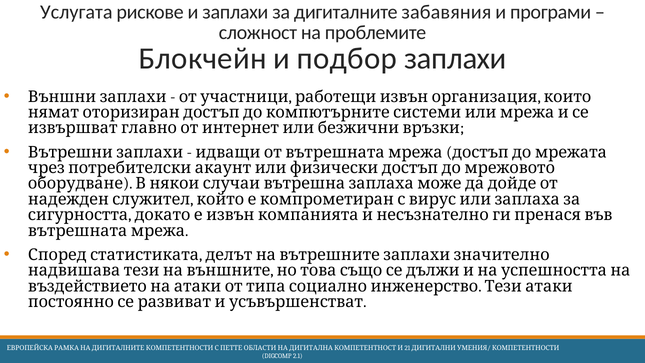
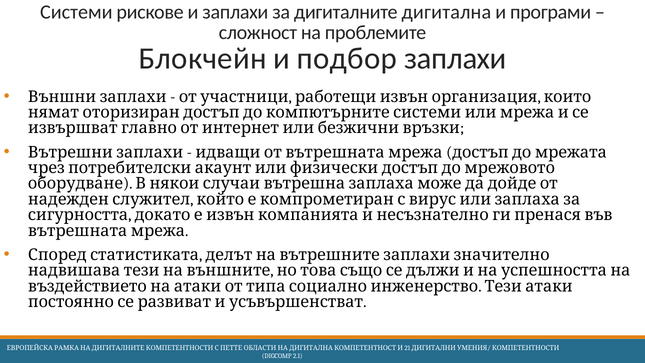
Услугата: Услугата -> Системи
забавяния: забавяния -> дигитална
